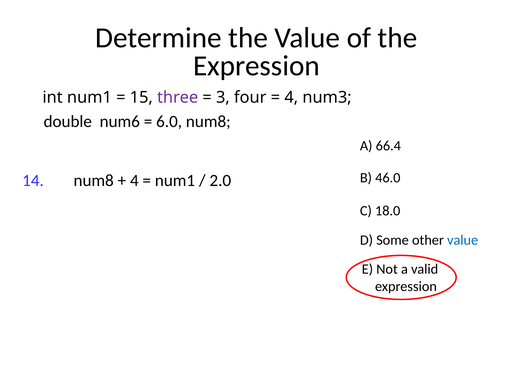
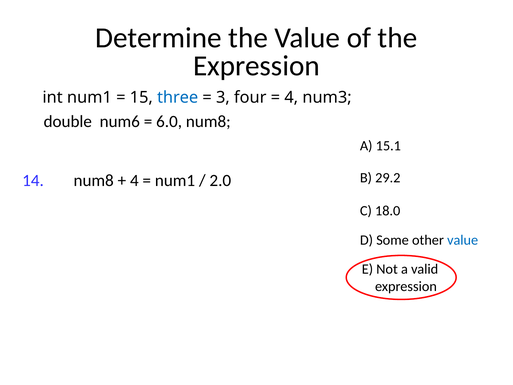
three colour: purple -> blue
66.4: 66.4 -> 15.1
46.0: 46.0 -> 29.2
